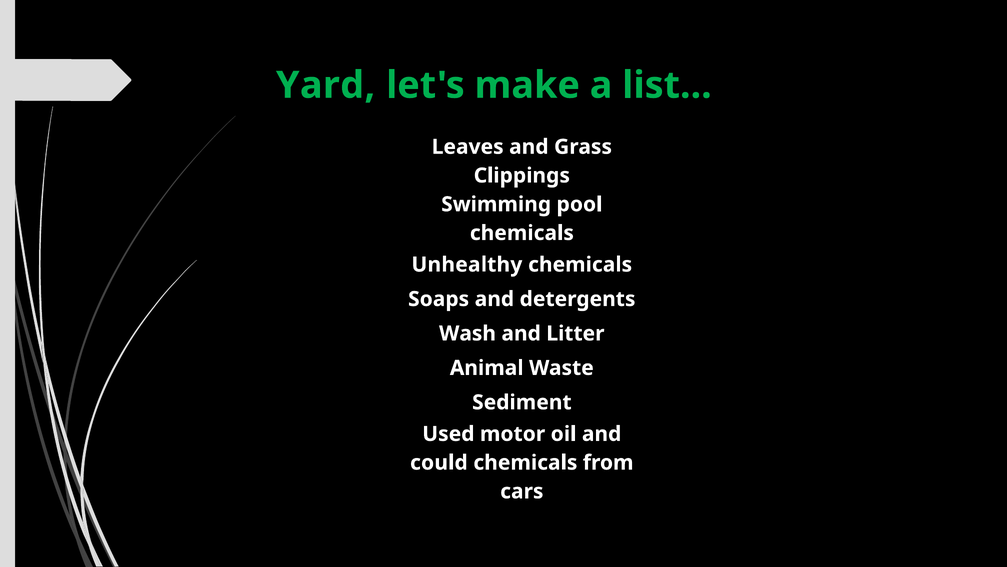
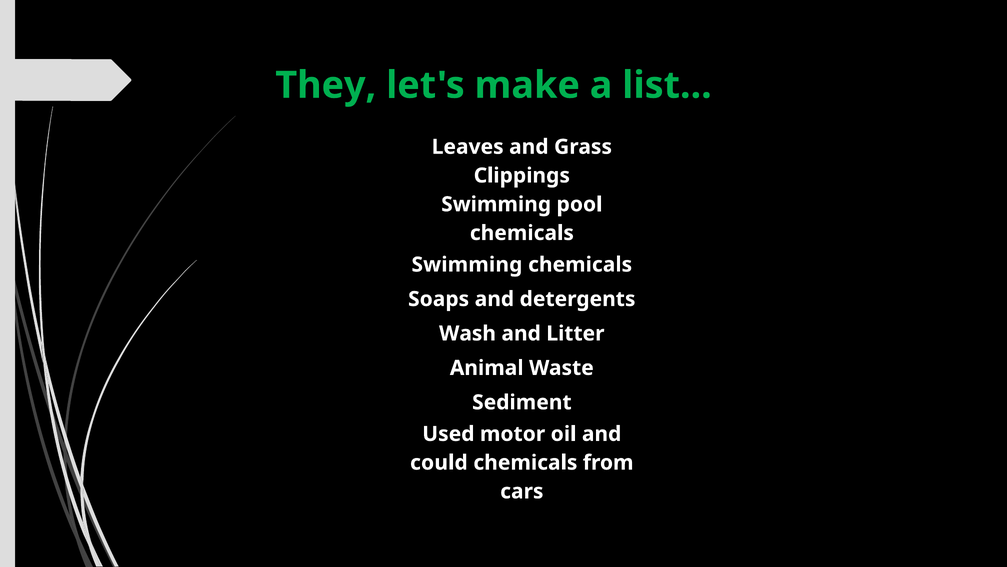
Yard: Yard -> They
Unhealthy at (467, 264): Unhealthy -> Swimming
